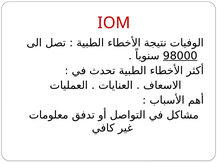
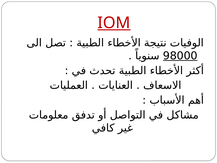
IOM underline: none -> present
